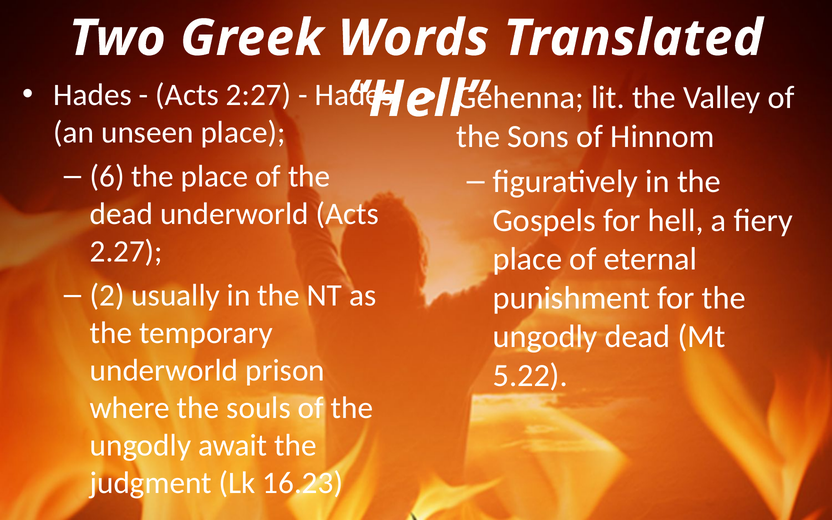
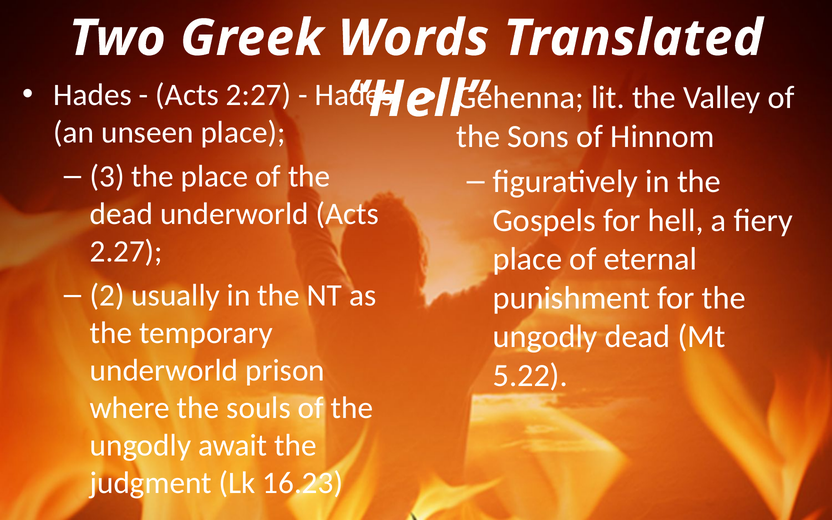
6: 6 -> 3
